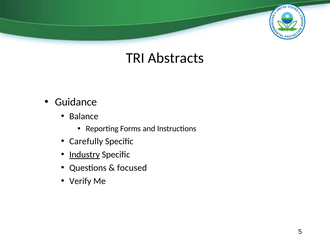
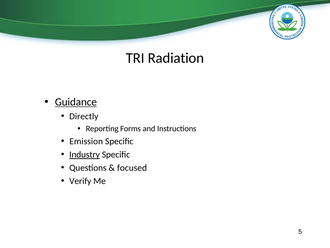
Abstracts: Abstracts -> Radiation
Guidance underline: none -> present
Balance: Balance -> Directly
Carefully: Carefully -> Emission
